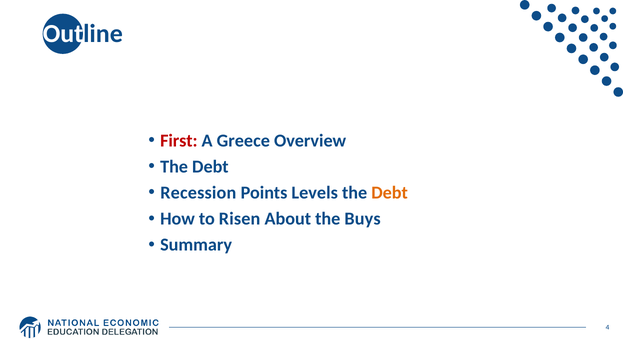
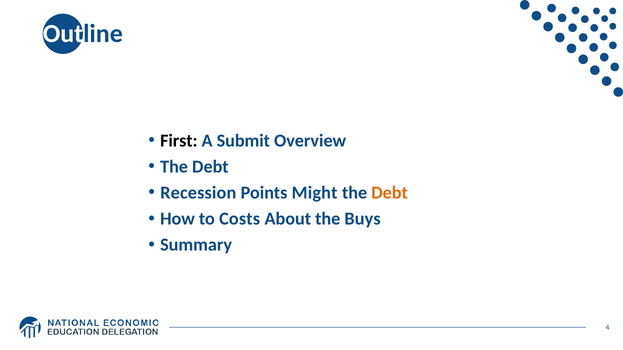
First colour: red -> black
Greece: Greece -> Submit
Levels: Levels -> Might
Risen: Risen -> Costs
